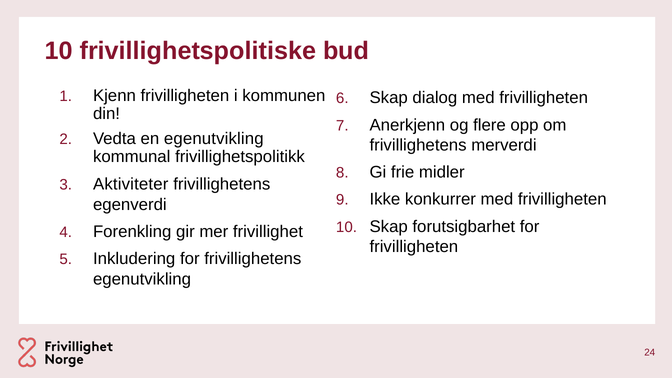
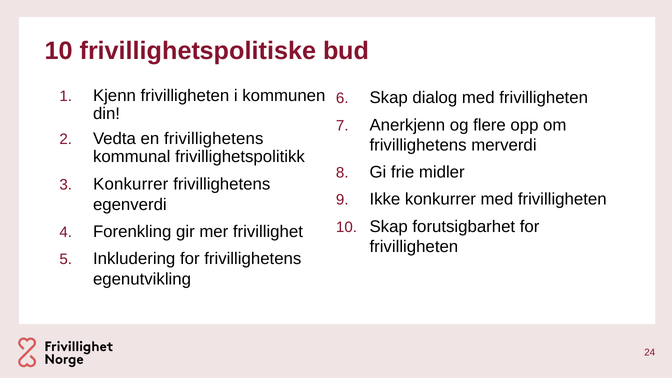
en egenutvikling: egenutvikling -> frivillighetens
Aktiviteter at (131, 184): Aktiviteter -> Konkurrer
